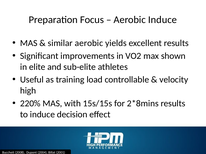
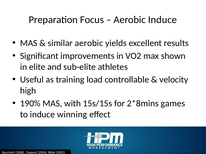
220%: 220% -> 190%
results at (173, 104): results -> games
decision: decision -> winning
